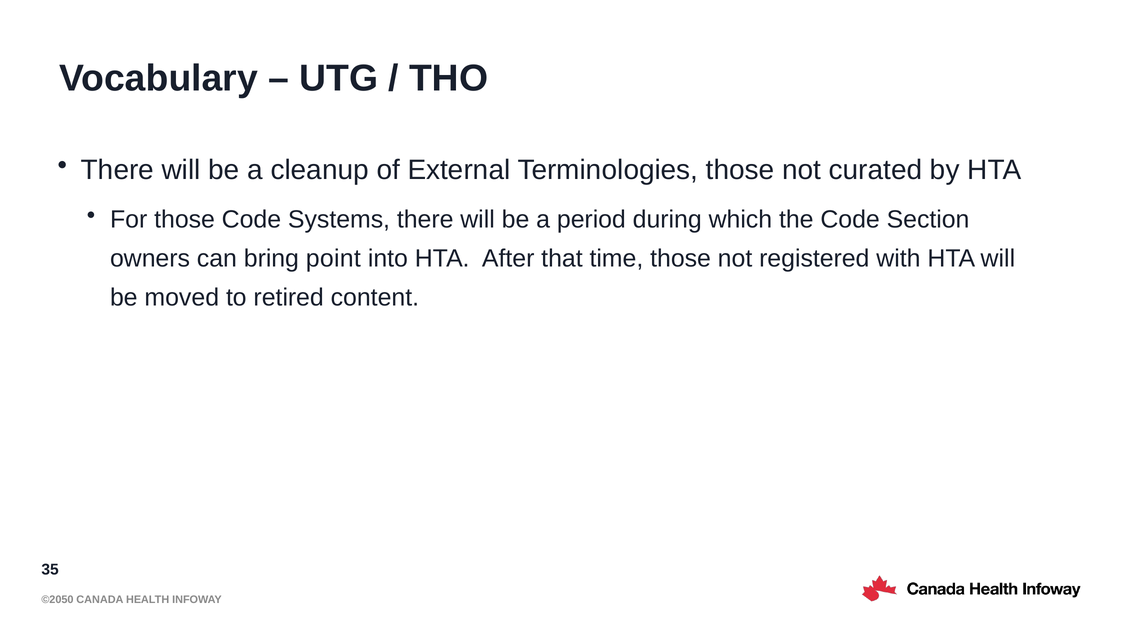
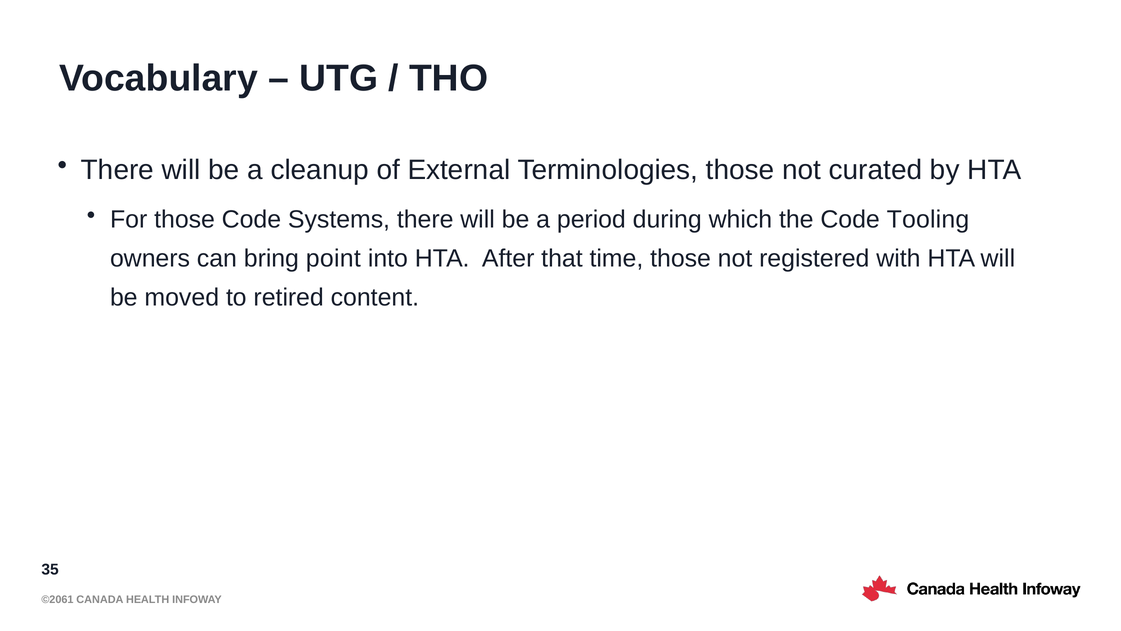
Section: Section -> Tooling
©2050: ©2050 -> ©2061
